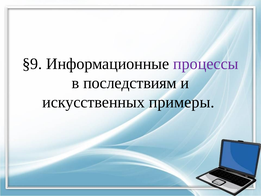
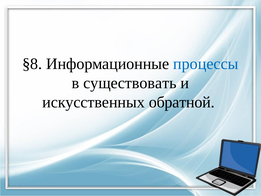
§9: §9 -> §8
процессы colour: purple -> blue
последствиям: последствиям -> существовать
примеры: примеры -> обратной
